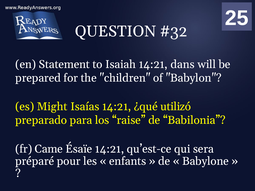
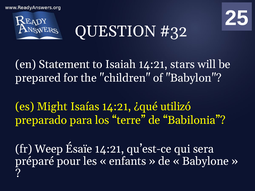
dans: dans -> stars
raise: raise -> terre
Came: Came -> Weep
